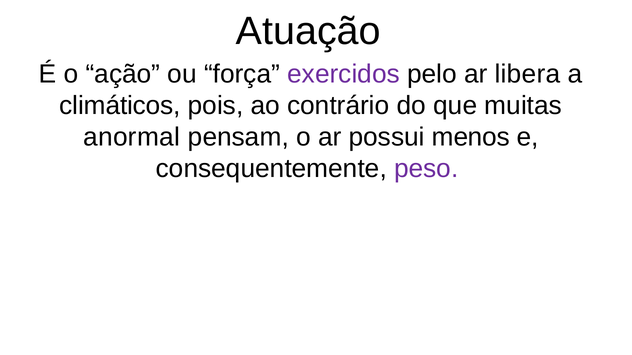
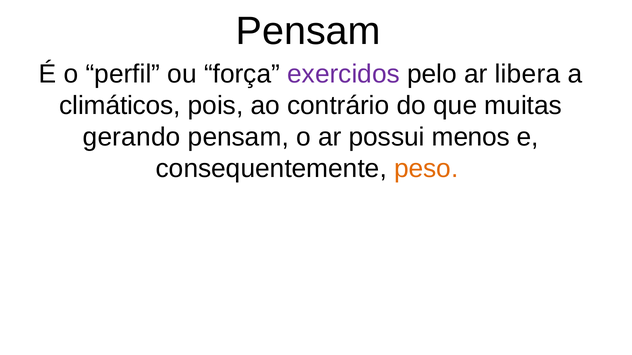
Atuação at (308, 31): Atuação -> Pensam
ação: ação -> perfil
anormal: anormal -> gerando
peso colour: purple -> orange
